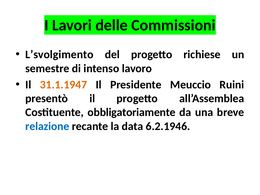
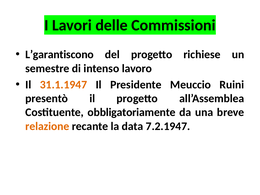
L’svolgimento: L’svolgimento -> L’garantiscono
relazione colour: blue -> orange
6.2.1946: 6.2.1946 -> 7.2.1947
